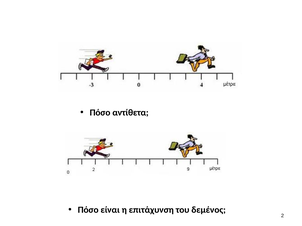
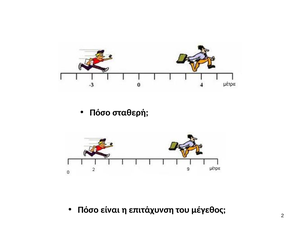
αντίθετα: αντίθετα -> σταθερή
δεμένος: δεμένος -> μέγεθος
